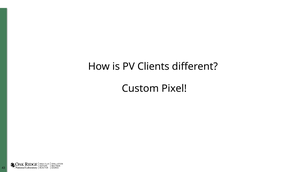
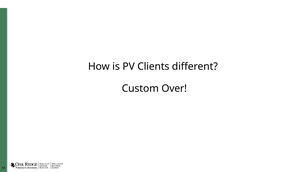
Pixel: Pixel -> Over
